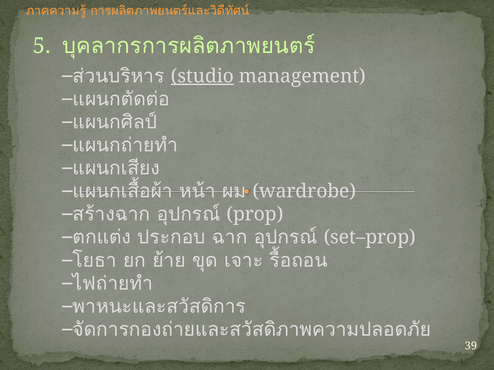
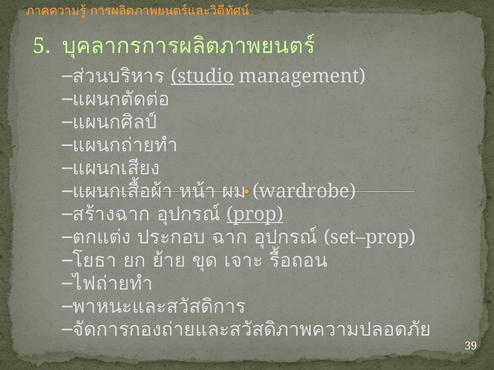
prop underline: none -> present
